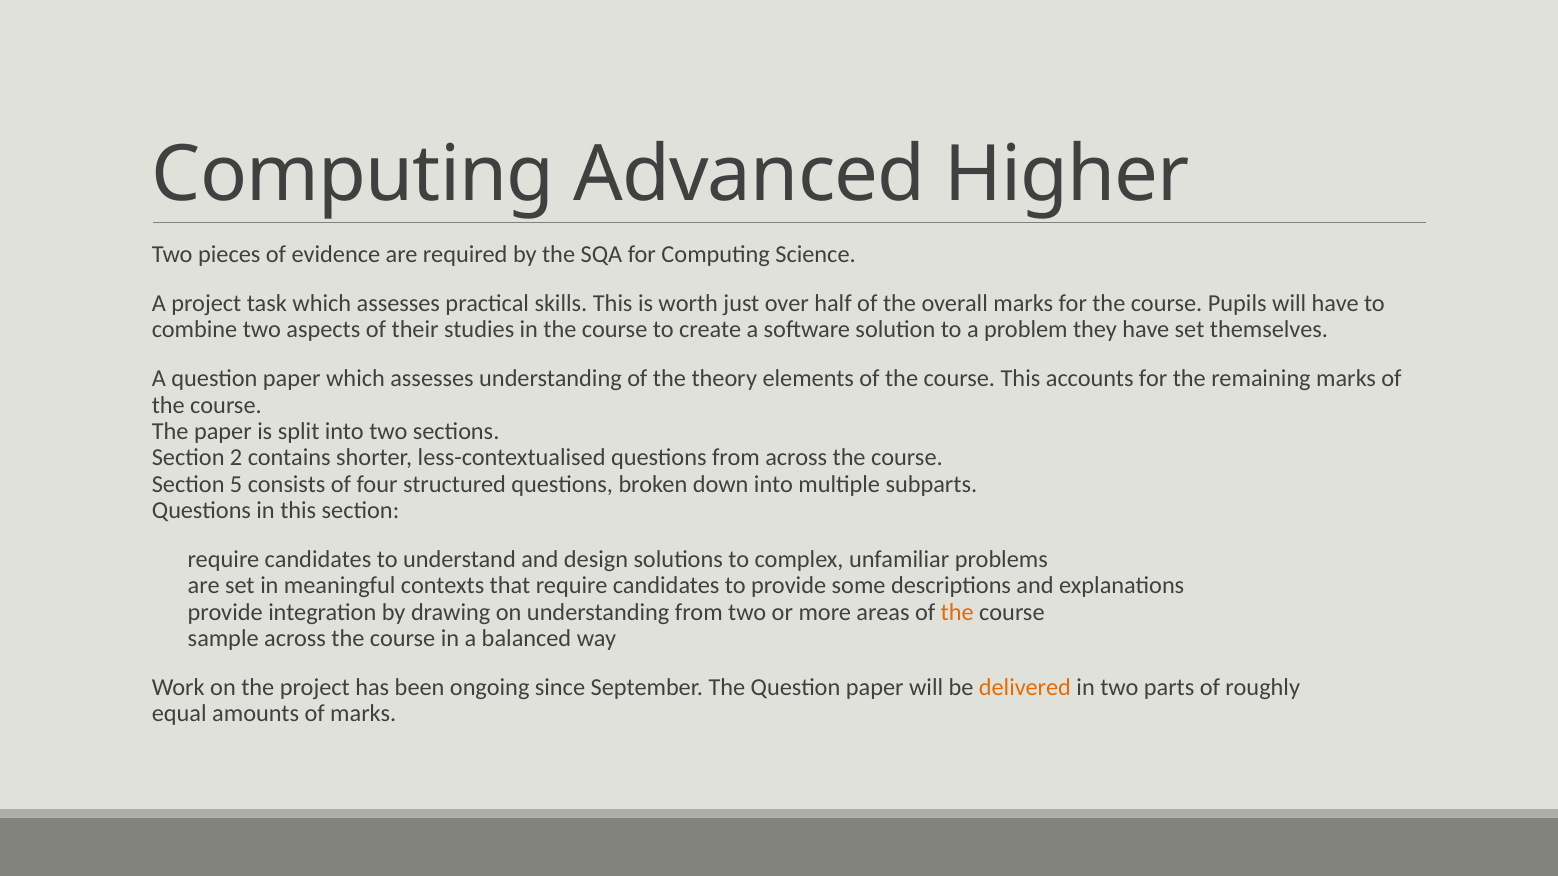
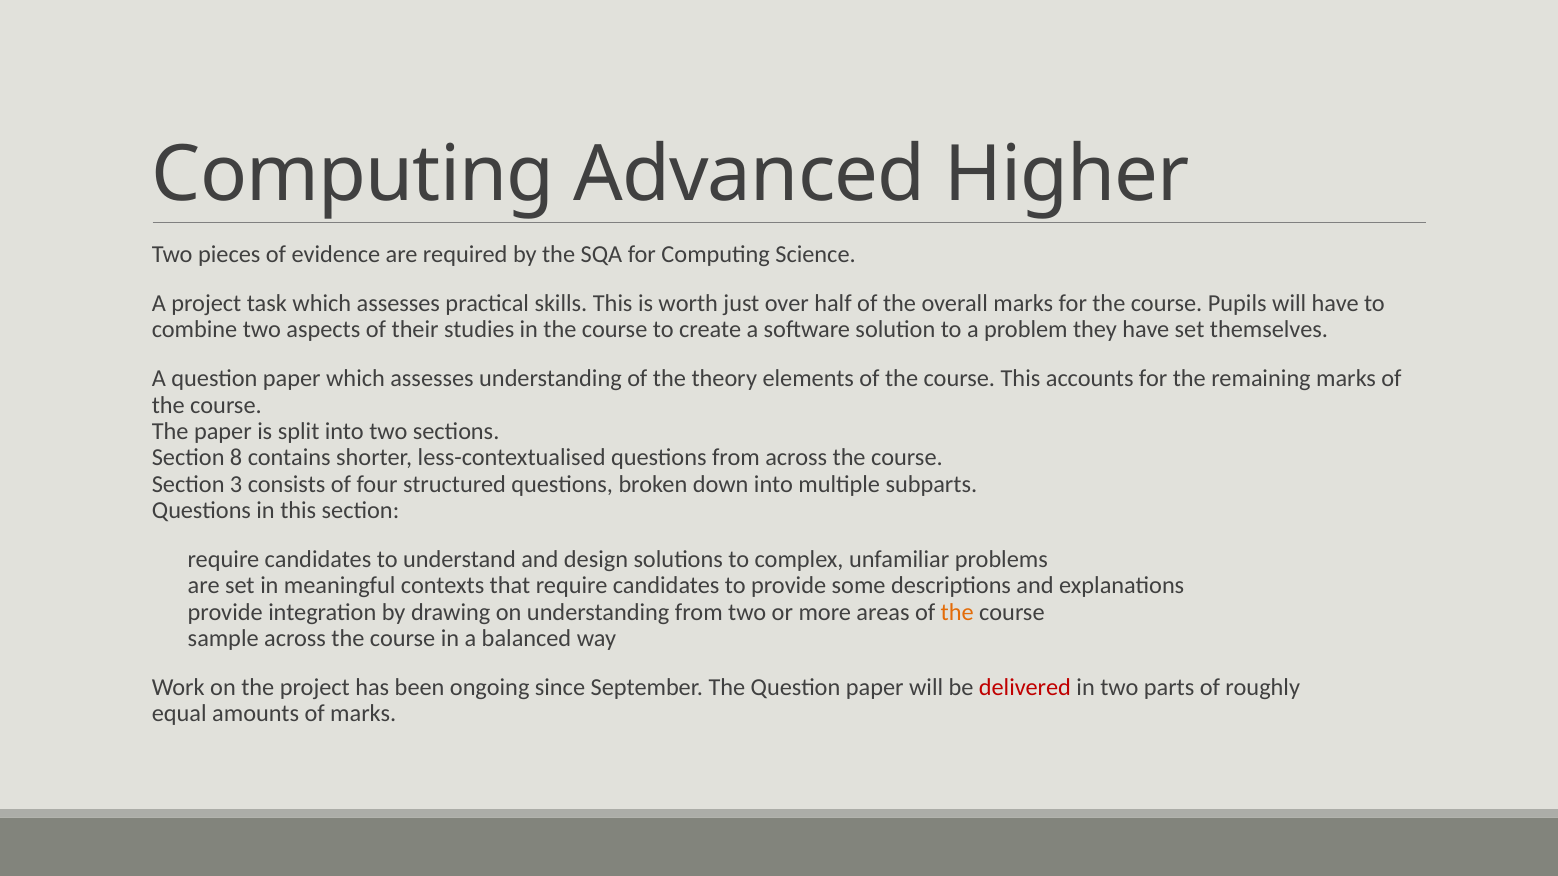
2: 2 -> 8
5: 5 -> 3
delivered colour: orange -> red
